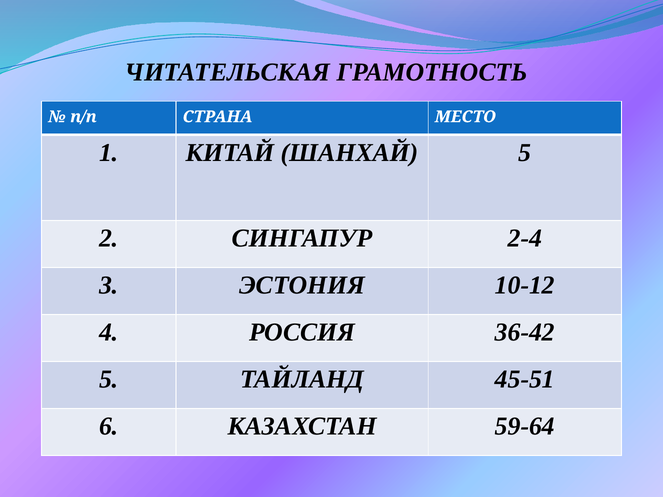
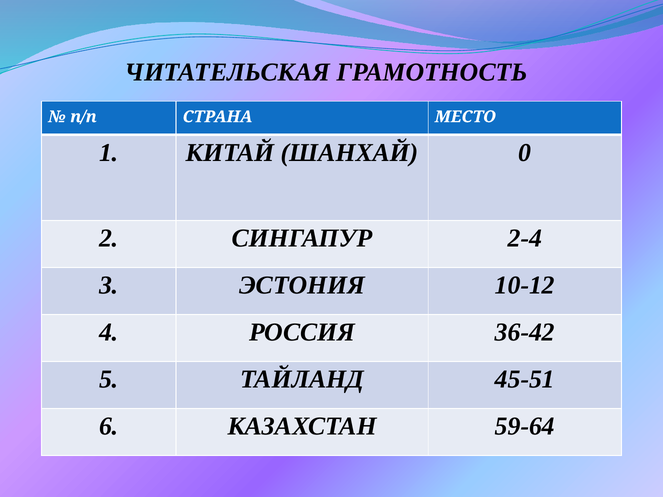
ШАНХАЙ 5: 5 -> 0
